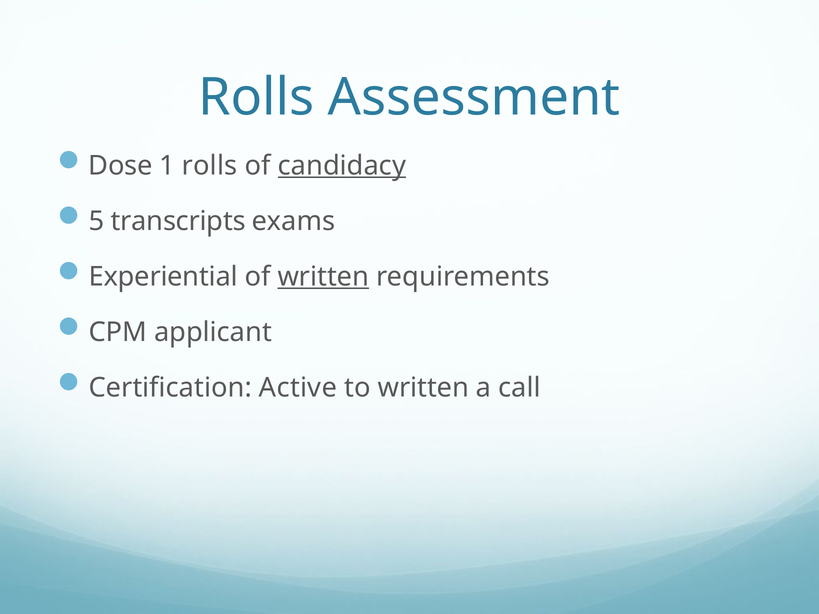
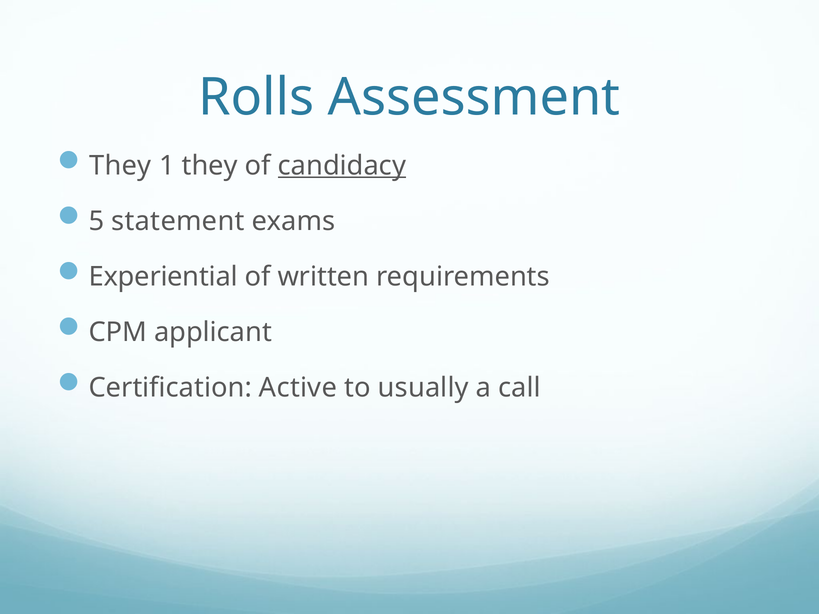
Dose at (120, 166): Dose -> They
1 rolls: rolls -> they
transcripts: transcripts -> statement
written at (323, 277) underline: present -> none
to written: written -> usually
